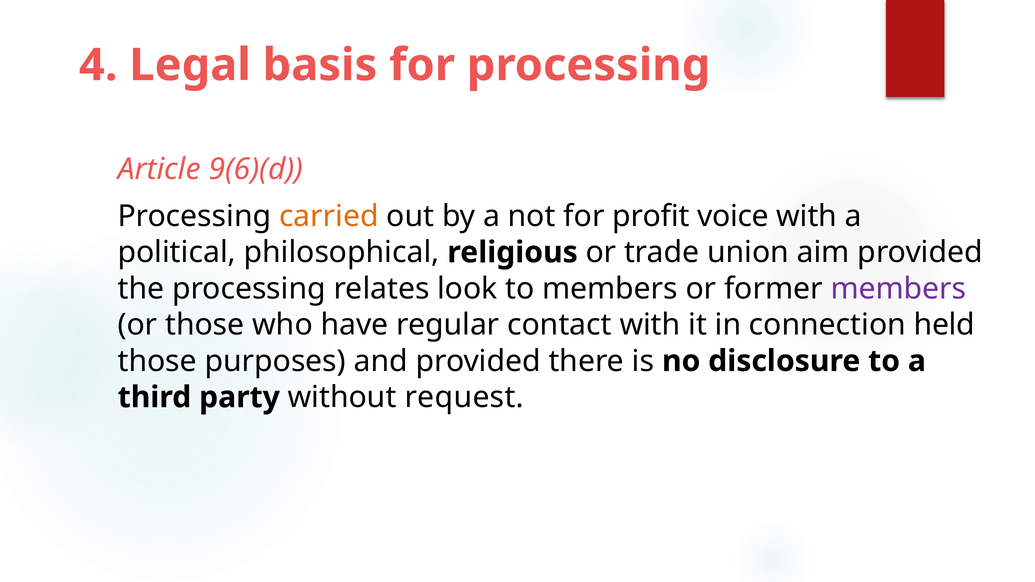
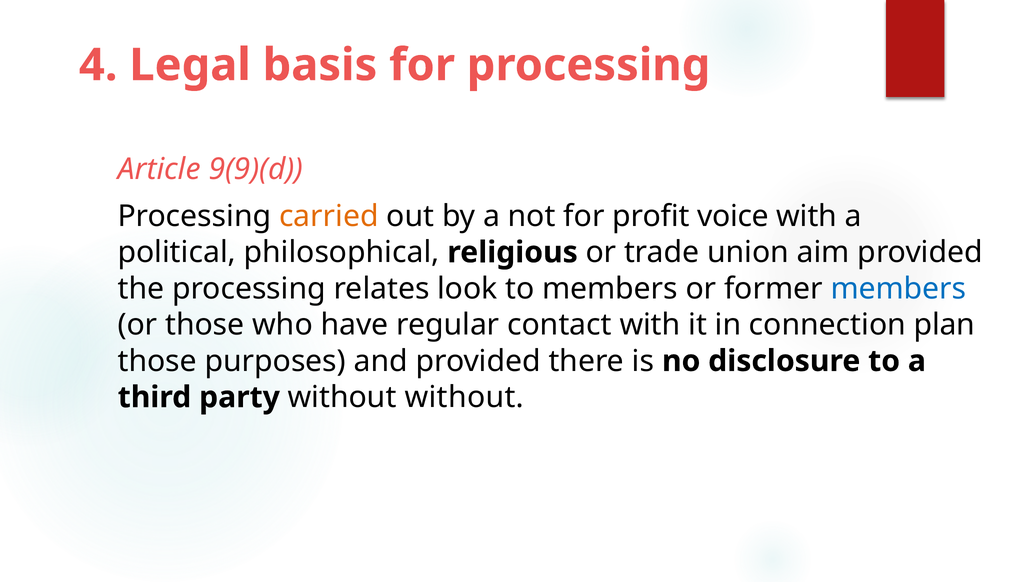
9(6)(d: 9(6)(d -> 9(9)(d
members at (898, 289) colour: purple -> blue
held: held -> plan
without request: request -> without
